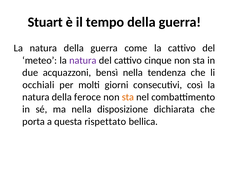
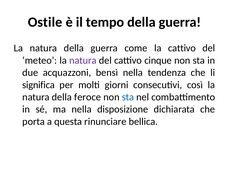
Stuart: Stuart -> Ostile
occhiali: occhiali -> significa
sta at (128, 97) colour: orange -> blue
rispettato: rispettato -> rinunciare
